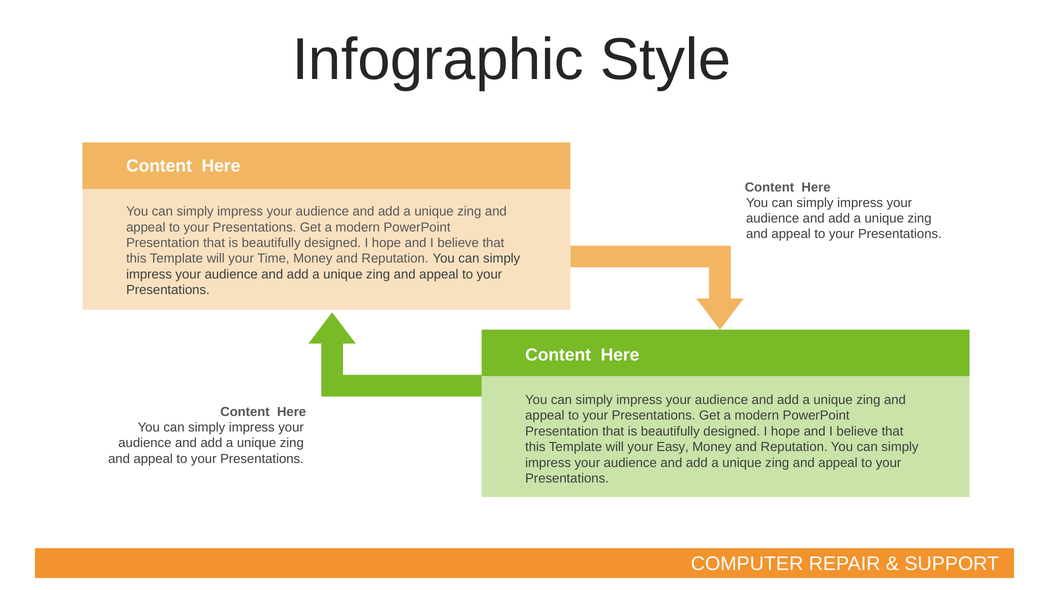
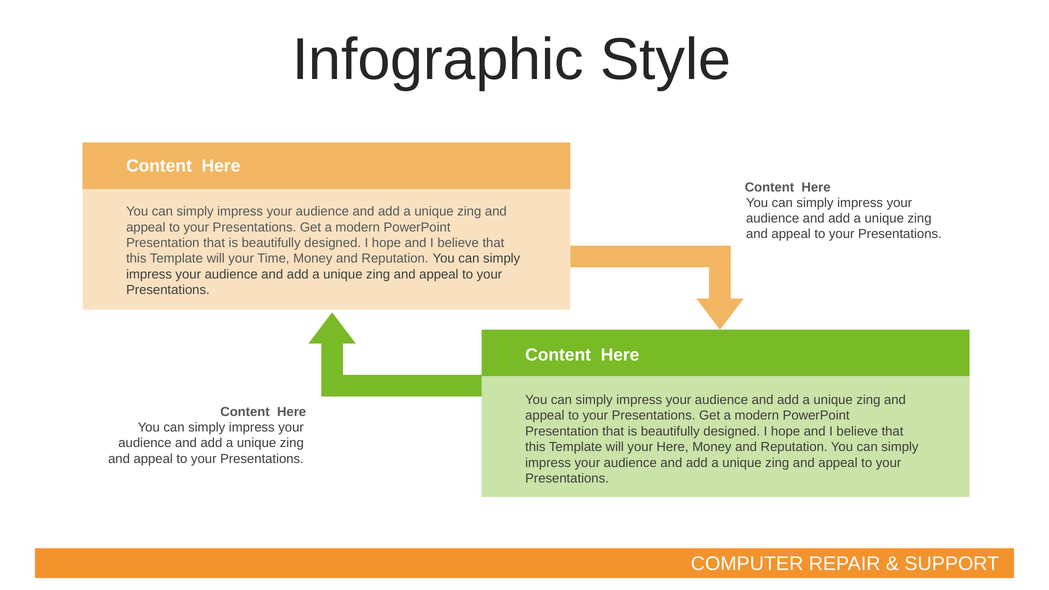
your Easy: Easy -> Here
